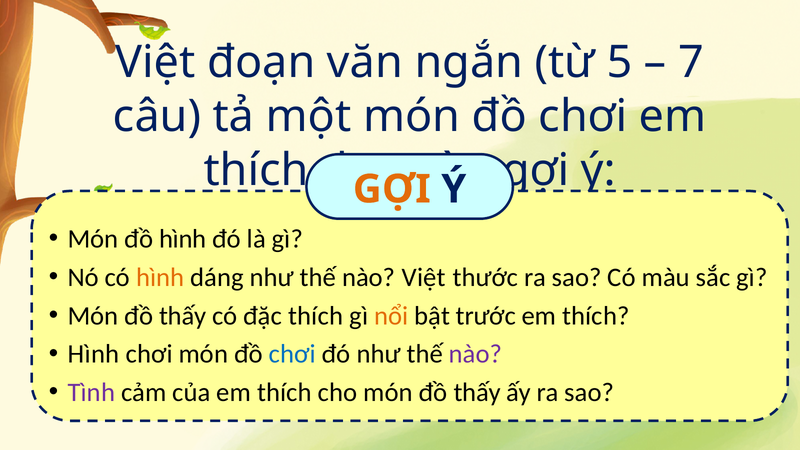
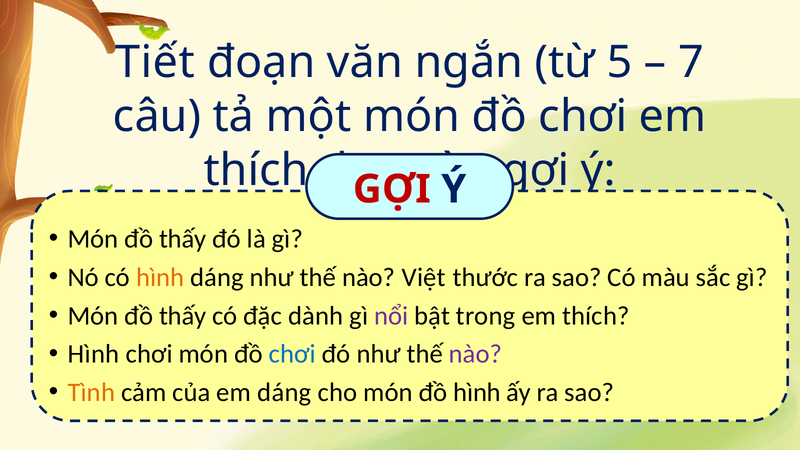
Việt at (155, 62): Việt -> Tiết
GỢI at (392, 189) colour: orange -> red
hình at (183, 239): hình -> thấy
đặc thích: thích -> dành
nổi colour: orange -> purple
trước: trước -> trong
Tình colour: purple -> orange
của em thích: thích -> dáng
cho món đồ thấy: thấy -> hình
